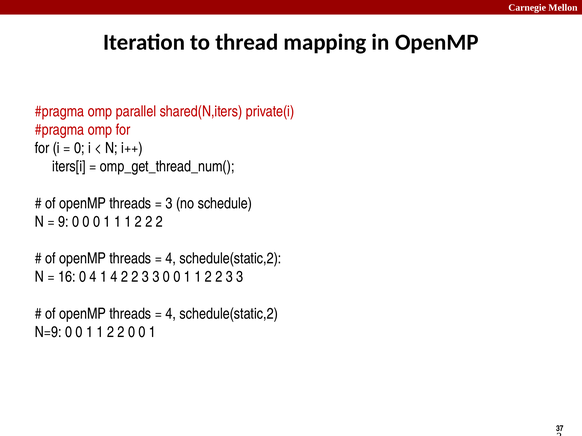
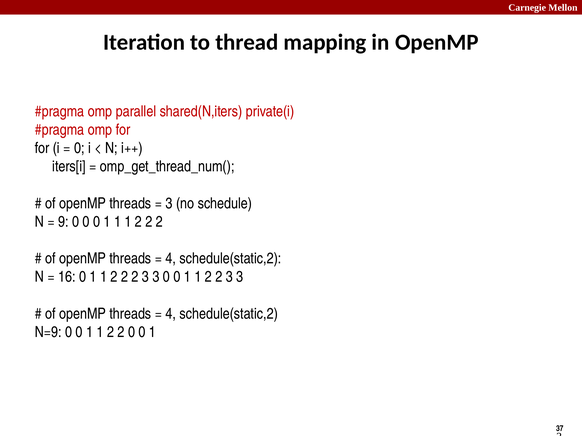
16 0 4: 4 -> 1
4 at (114, 277): 4 -> 2
